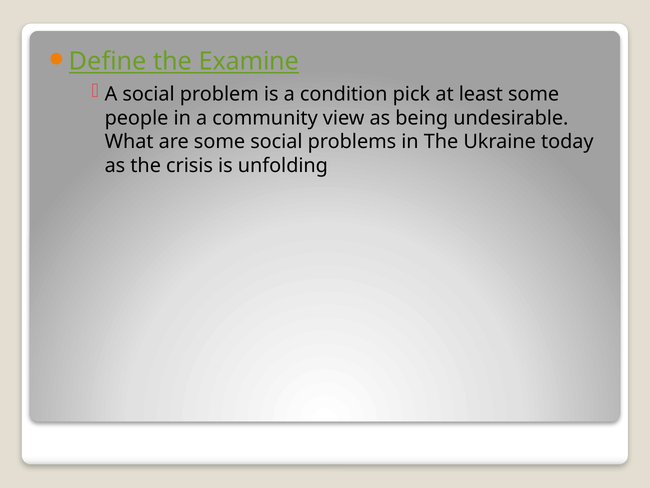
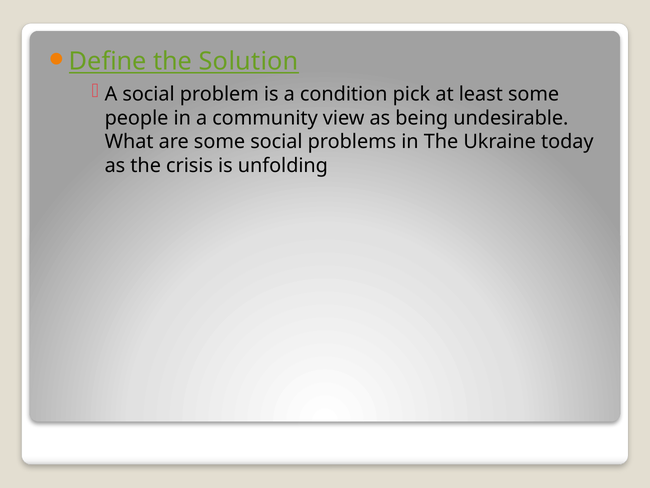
Examine: Examine -> Solution
